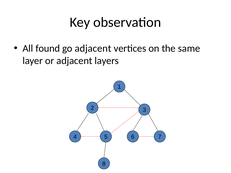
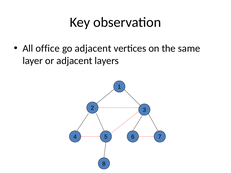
found: found -> office
